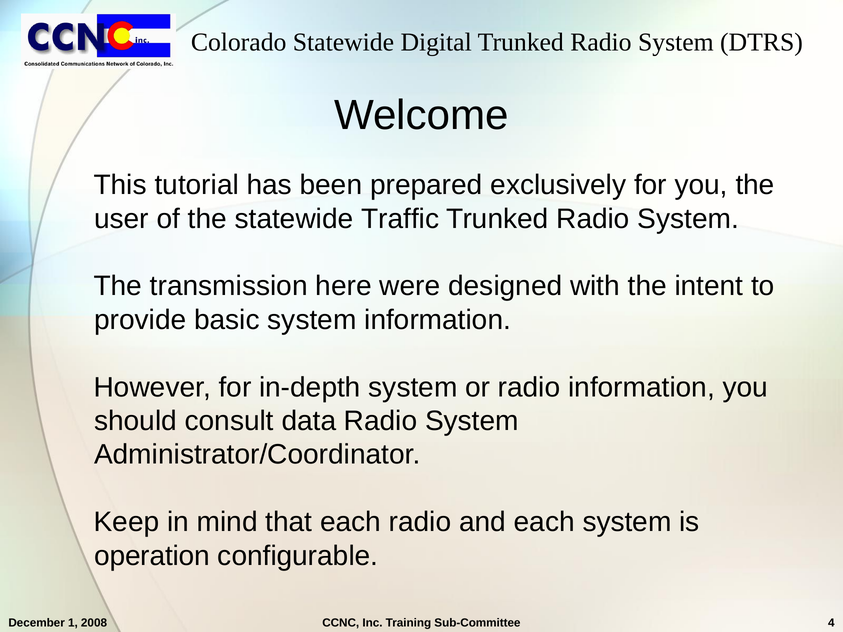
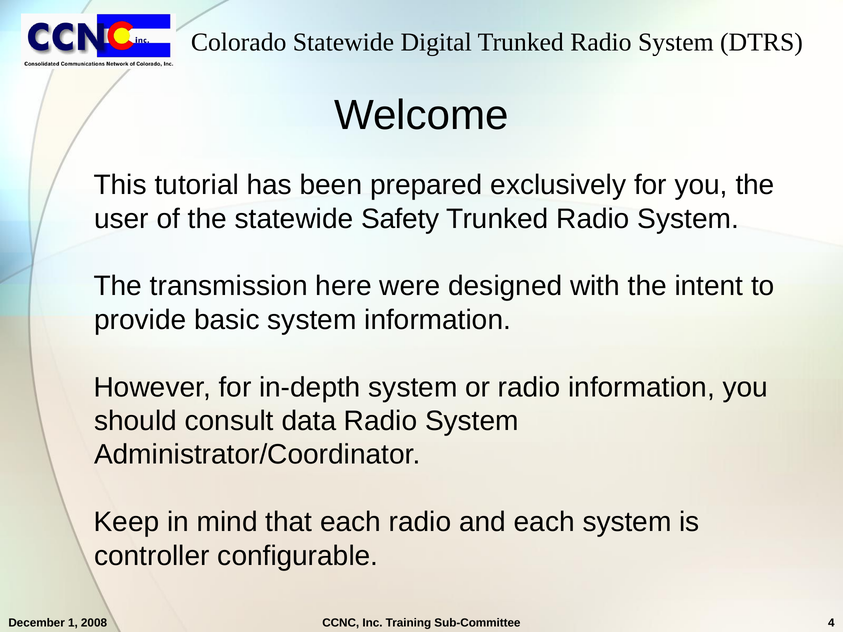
Traffic: Traffic -> Safety
operation: operation -> controller
